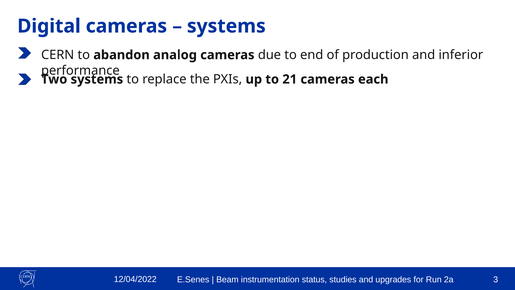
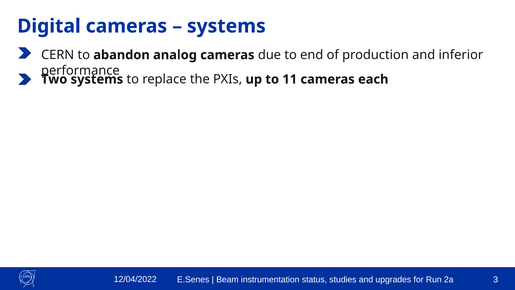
21: 21 -> 11
